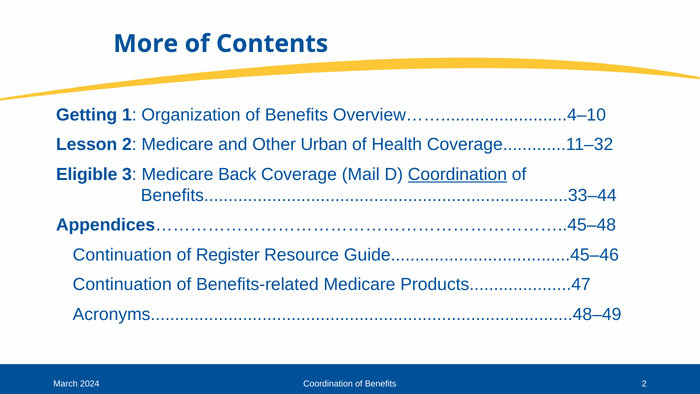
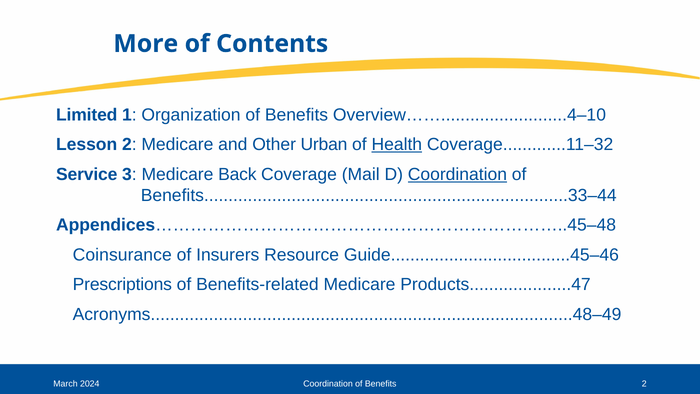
Getting: Getting -> Limited
Health underline: none -> present
Eligible: Eligible -> Service
Continuation at (122, 255): Continuation -> Coinsurance
Register: Register -> Insurers
Continuation at (122, 284): Continuation -> Prescriptions
